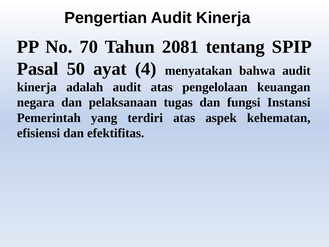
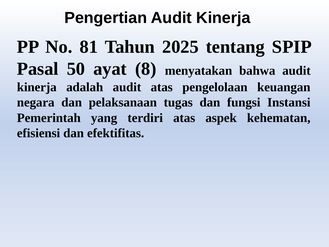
70: 70 -> 81
2081: 2081 -> 2025
4: 4 -> 8
